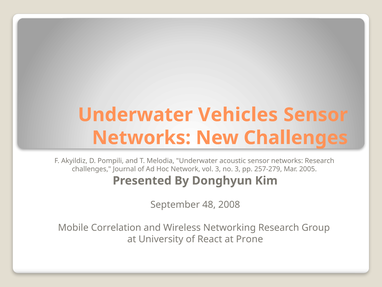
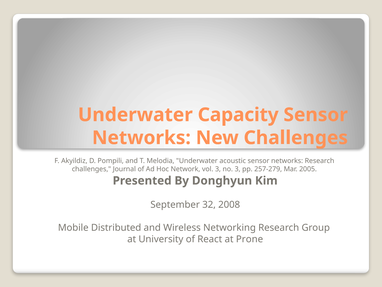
Vehicles: Vehicles -> Capacity
48: 48 -> 32
Correlation: Correlation -> Distributed
